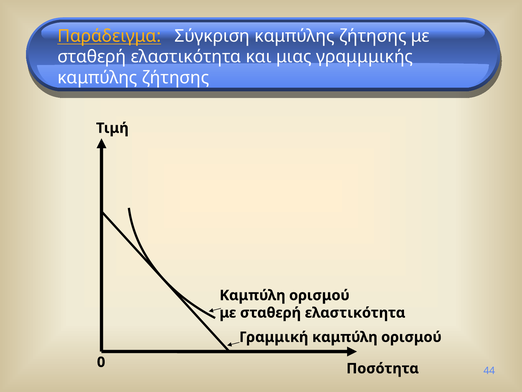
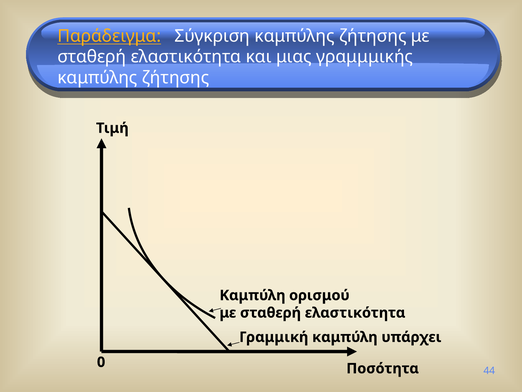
Γραμμική καμπύλη ορισμού: ορισμού -> υπάρχει
